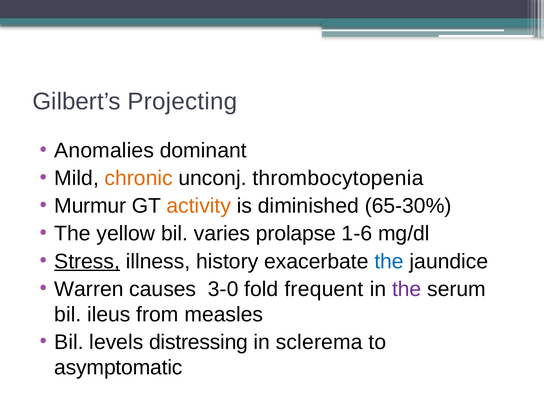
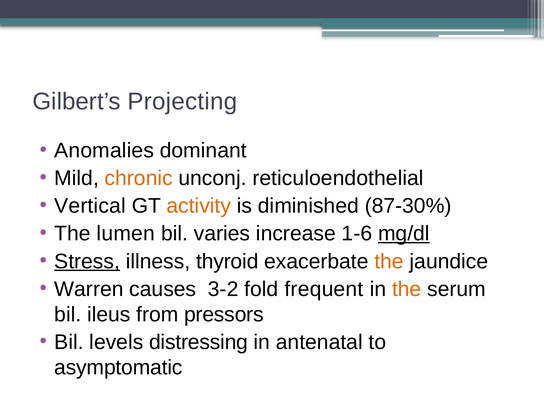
thrombocytopenia: thrombocytopenia -> reticuloendothelial
Murmur: Murmur -> Vertical
65-30%: 65-30% -> 87-30%
yellow: yellow -> lumen
prolapse: prolapse -> increase
mg/dl underline: none -> present
history: history -> thyroid
the at (389, 261) colour: blue -> orange
3-0: 3-0 -> 3-2
the at (407, 289) colour: purple -> orange
measles: measles -> pressors
sclerema: sclerema -> antenatal
